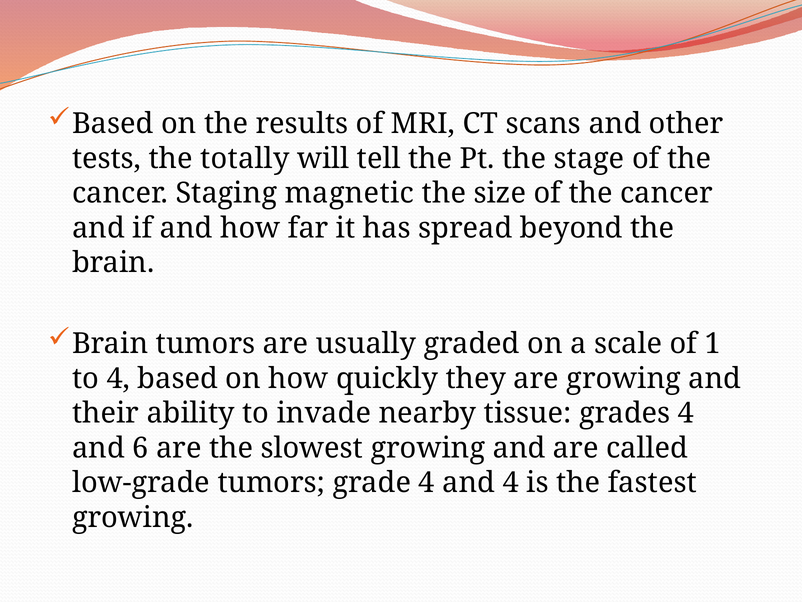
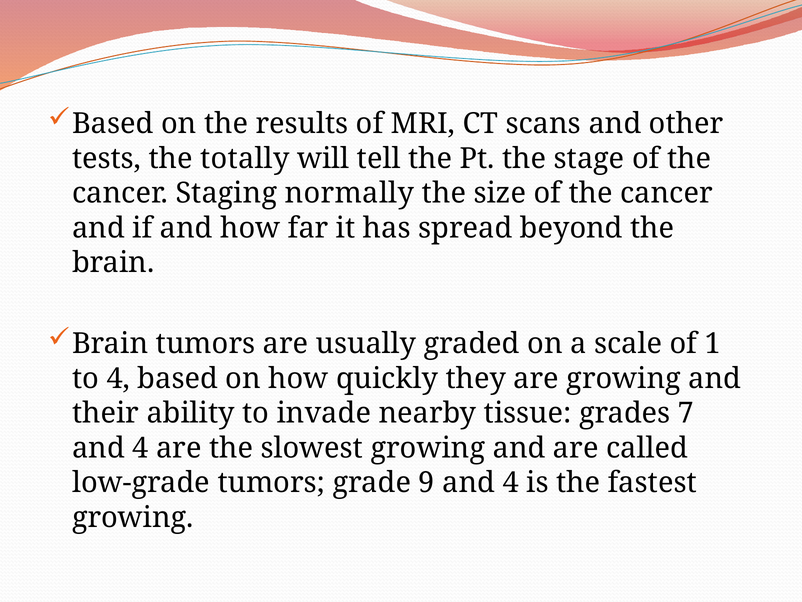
magnetic: magnetic -> normally
grades 4: 4 -> 7
6 at (140, 448): 6 -> 4
grade 4: 4 -> 9
